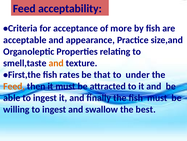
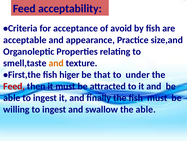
more: more -> avoid
rates: rates -> higer
Feed at (14, 86) colour: orange -> red
the best: best -> able
